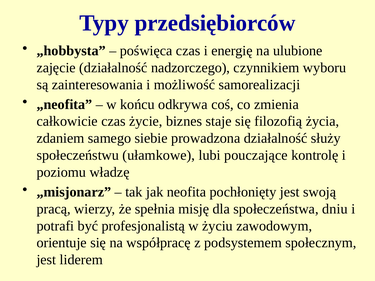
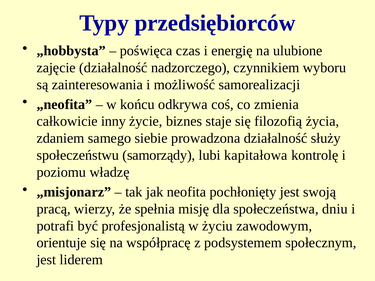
całkowicie czas: czas -> inny
ułamkowe: ułamkowe -> samorządy
pouczające: pouczające -> kapitałowa
